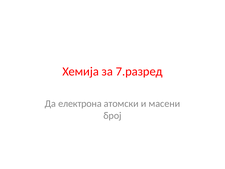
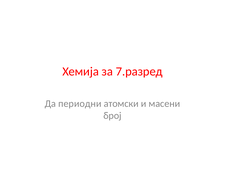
електрона: електрона -> периодни
